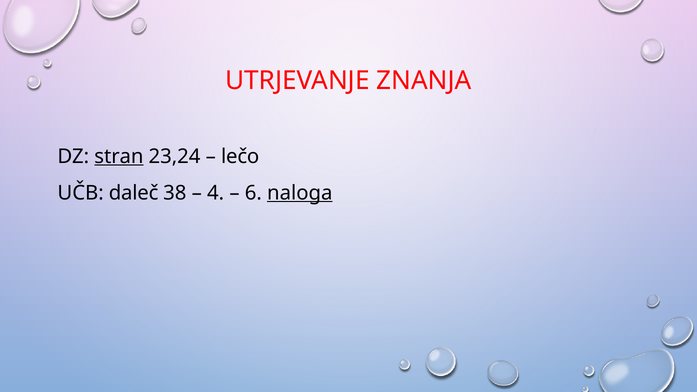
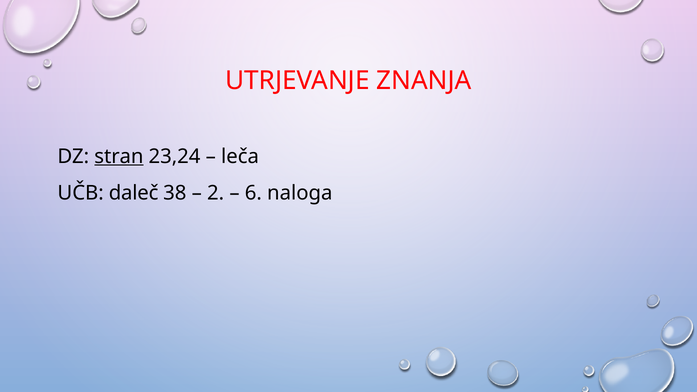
lečo: lečo -> leča
4: 4 -> 2
naloga underline: present -> none
